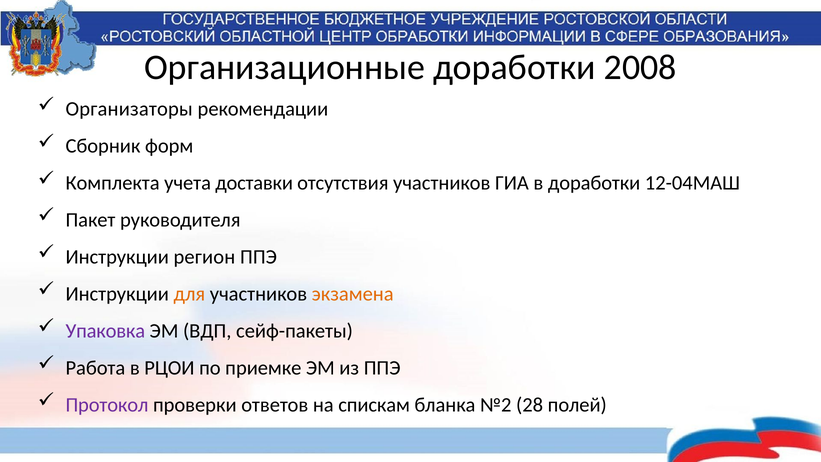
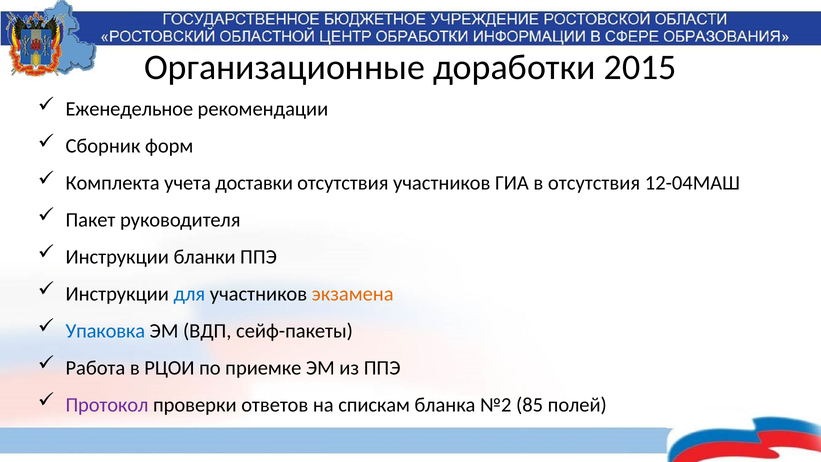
2008: 2008 -> 2015
Организаторы: Организаторы -> Еженедельное
в доработки: доработки -> отсутствия
регион: регион -> бланки
для colour: orange -> blue
Упаковка colour: purple -> blue
28: 28 -> 85
